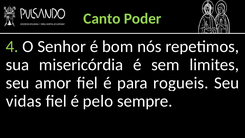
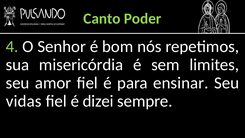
rogueis: rogueis -> ensinar
pelo: pelo -> dizei
